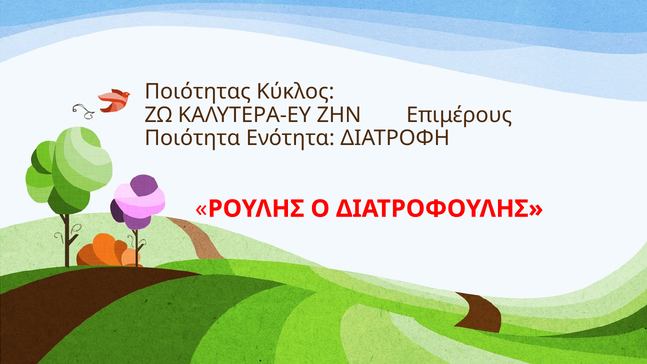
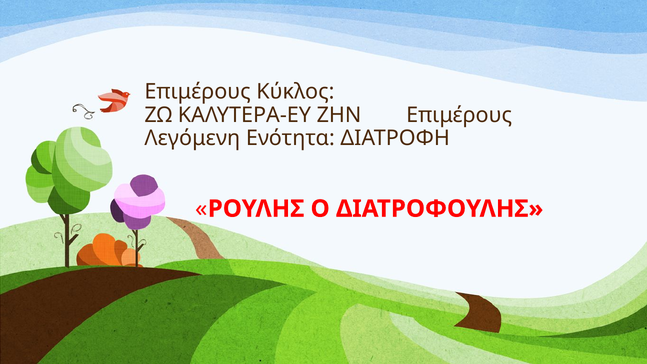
Ποιότητας at (198, 92): Ποιότητας -> Επιμέρους
Ποιότητα: Ποιότητα -> Λεγόμενη
